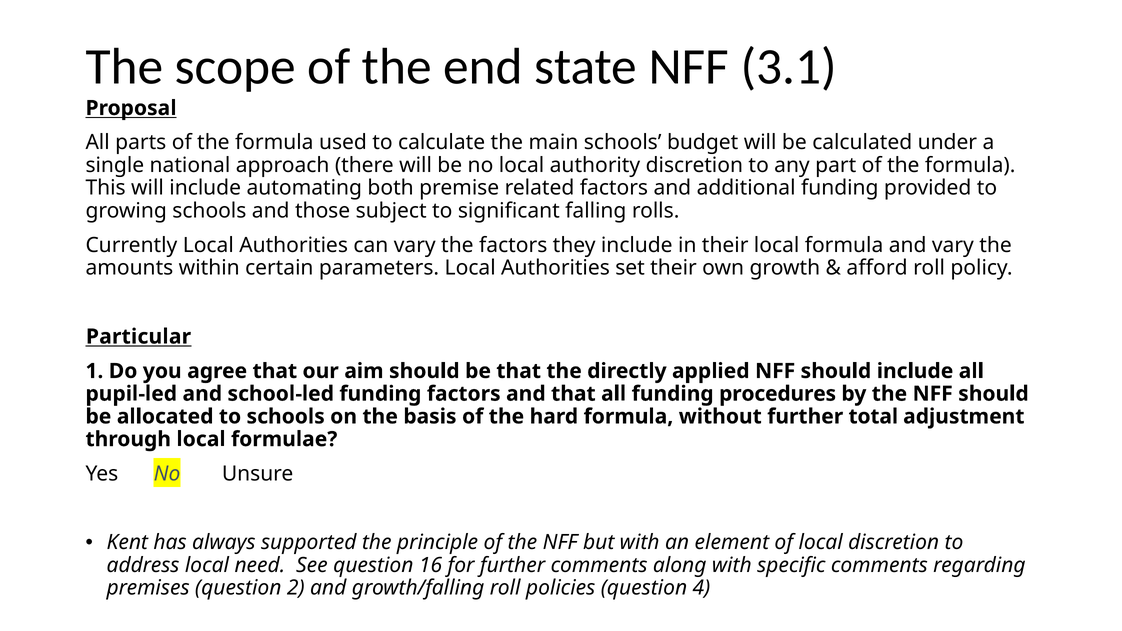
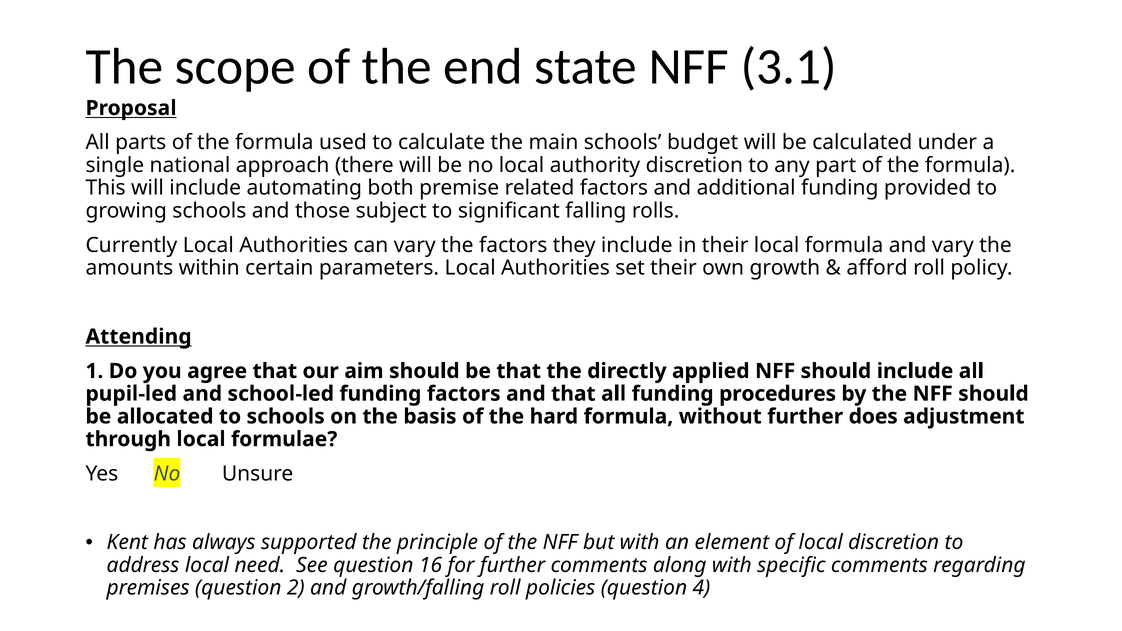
Particular: Particular -> Attending
total: total -> does
